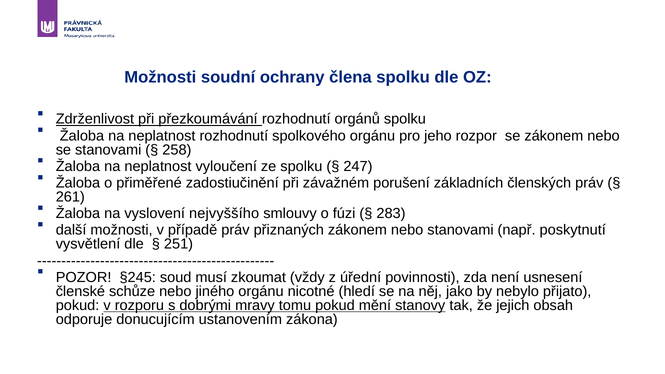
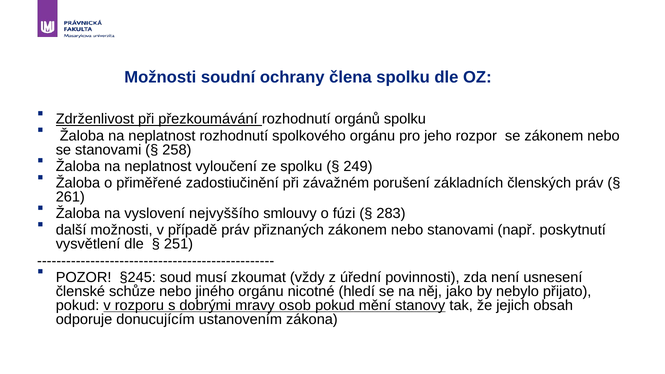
247: 247 -> 249
tomu: tomu -> osob
